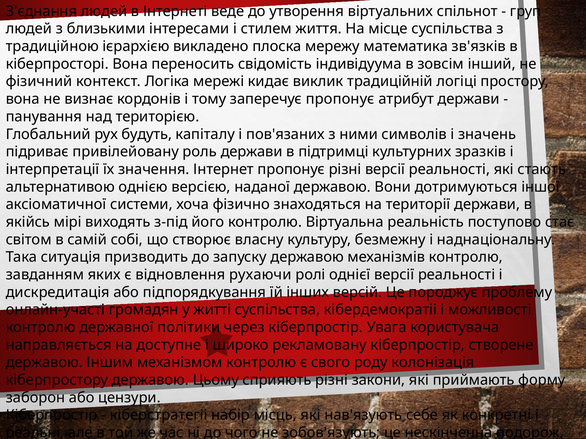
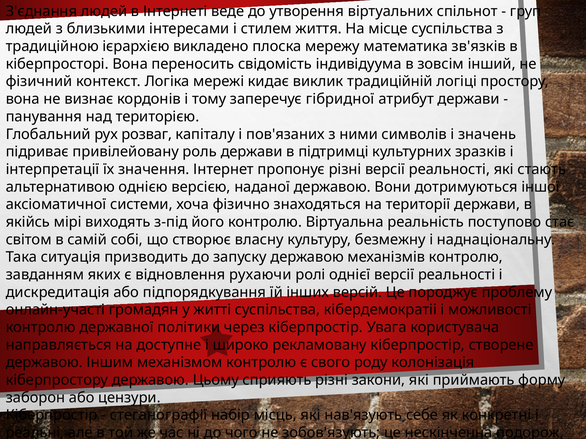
заперечує пропонує: пропонує -> гібридної
будуть: будуть -> розваг
кіберстратегіі: кіберстратегіі -> стеганографії
